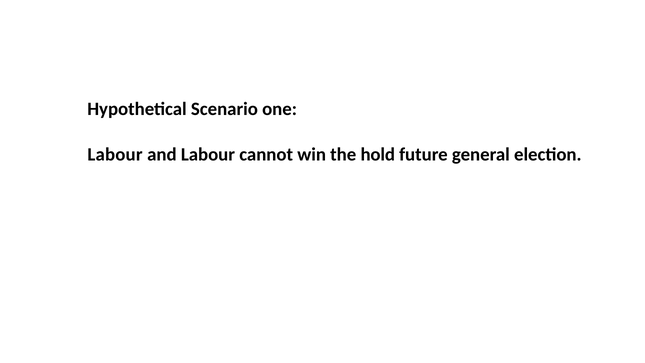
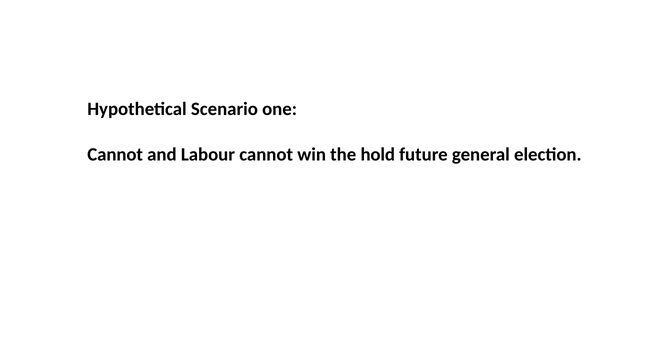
Labour at (115, 154): Labour -> Cannot
